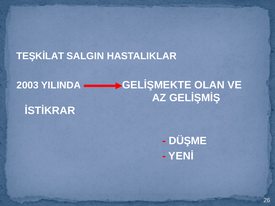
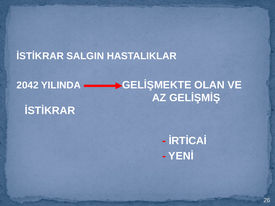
TEŞKİLAT at (40, 56): TEŞKİLAT -> İSTİKRAR
2003: 2003 -> 2042
DÜŞME: DÜŞME -> İRTİCAİ
